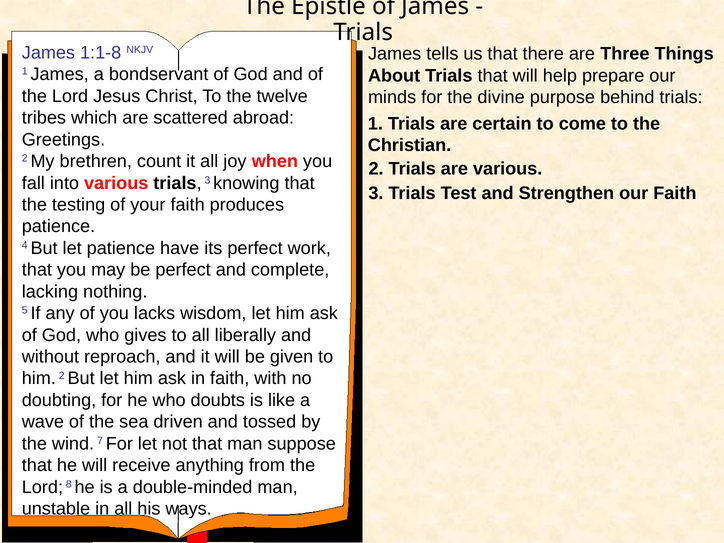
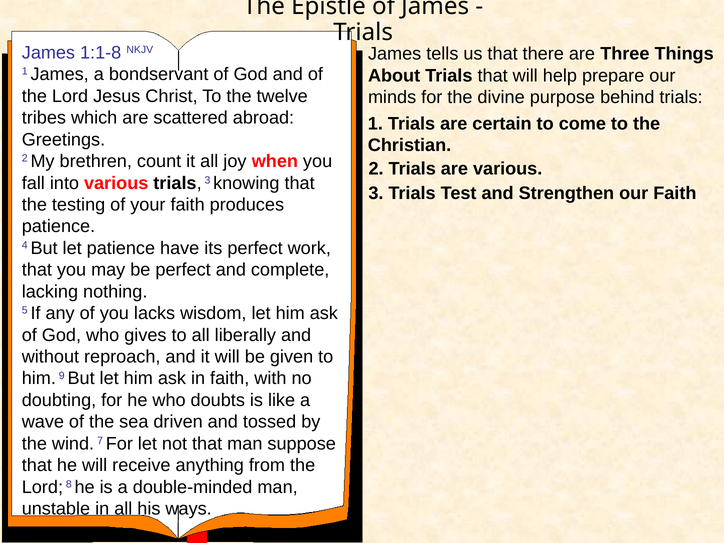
him 2: 2 -> 9
